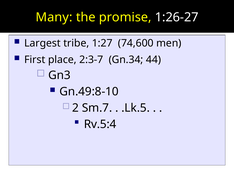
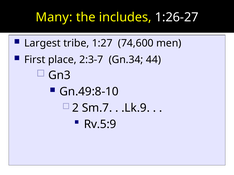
promise: promise -> includes
.Lk.5: .Lk.5 -> .Lk.9
Rv.5:4: Rv.5:4 -> Rv.5:9
